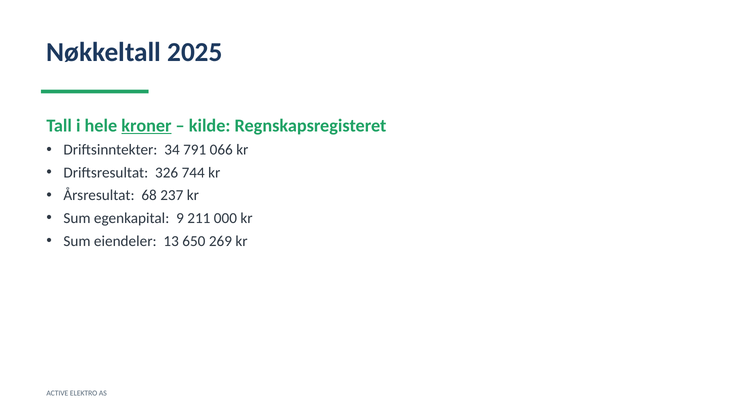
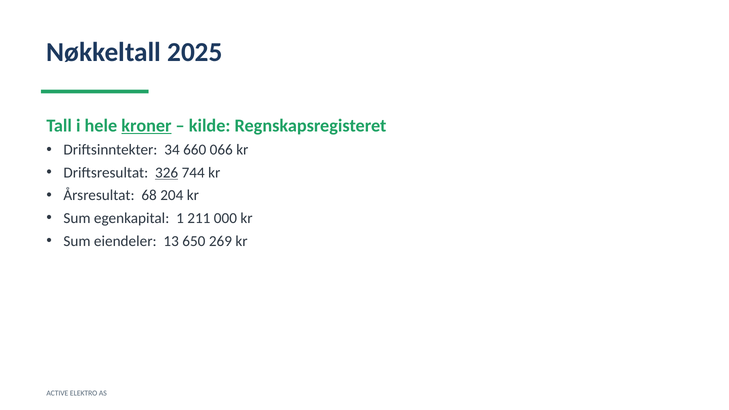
791: 791 -> 660
326 underline: none -> present
237: 237 -> 204
9: 9 -> 1
